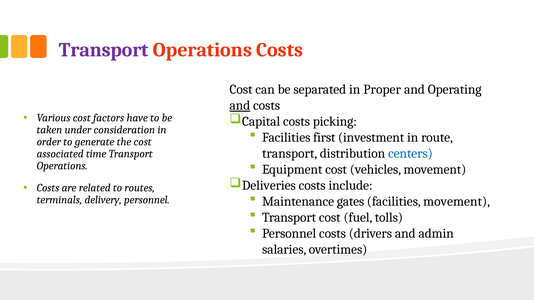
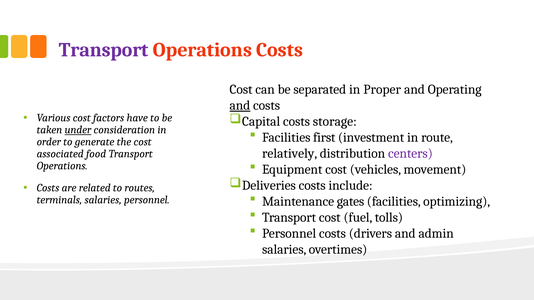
picking: picking -> storage
under underline: none -> present
transport at (290, 154): transport -> relatively
centers colour: blue -> purple
time: time -> food
facilities movement: movement -> optimizing
terminals delivery: delivery -> salaries
